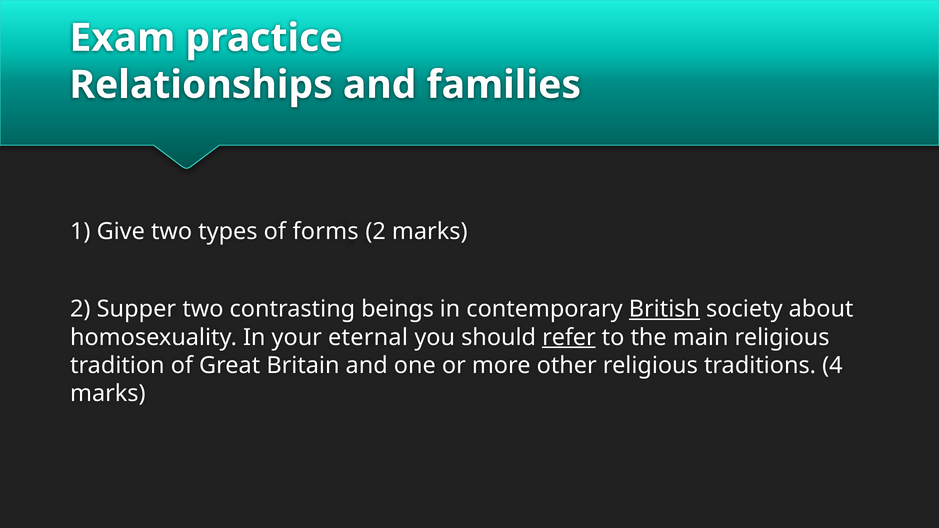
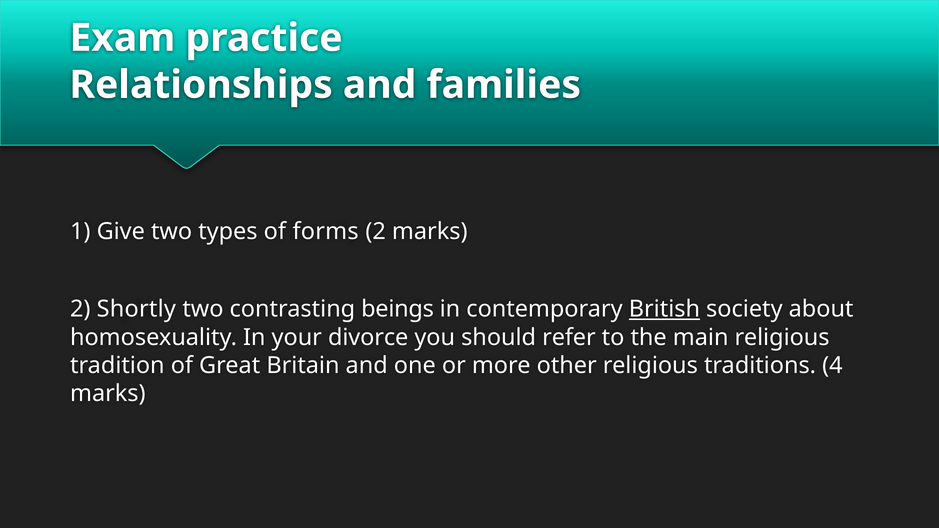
Supper: Supper -> Shortly
eternal: eternal -> divorce
refer underline: present -> none
